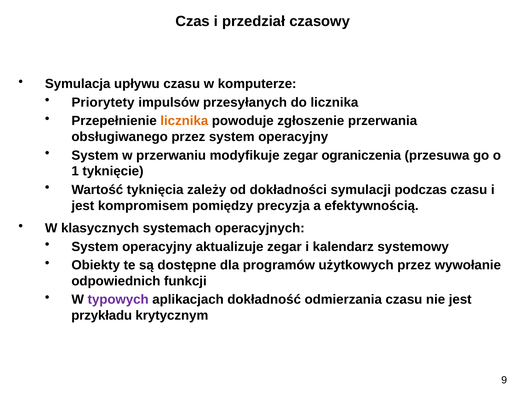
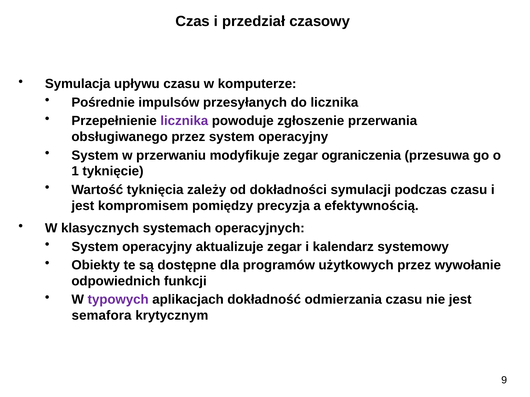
Priorytety: Priorytety -> Pośrednie
licznika at (184, 121) colour: orange -> purple
przykładu: przykładu -> semafora
